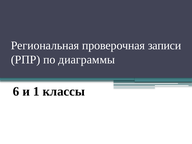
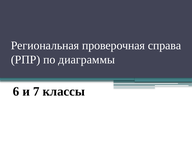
записи: записи -> справа
1: 1 -> 7
